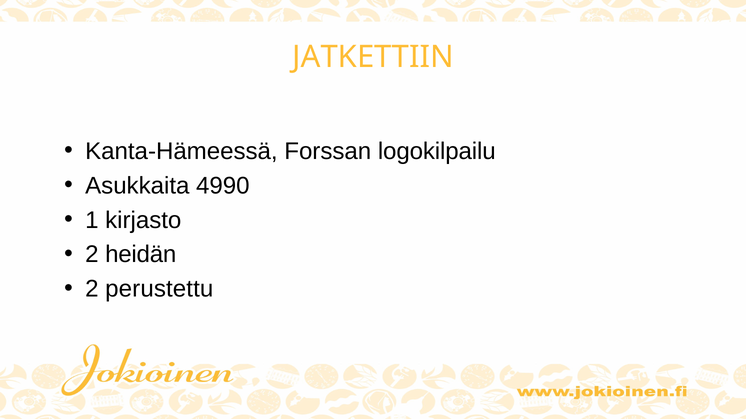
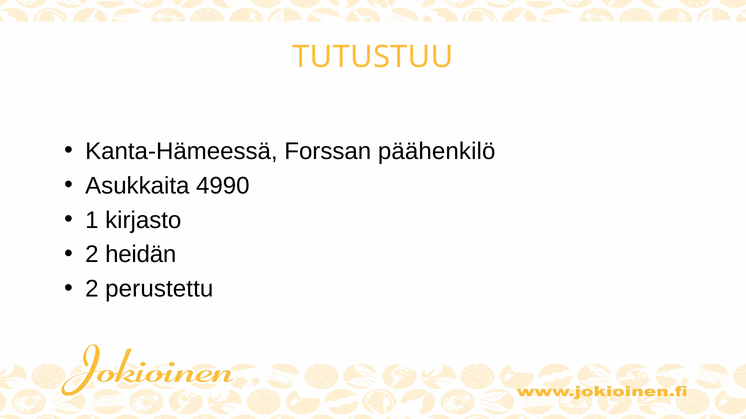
JATKETTIIN: JATKETTIIN -> TUTUSTUU
logokilpailu: logokilpailu -> päähenkilö
